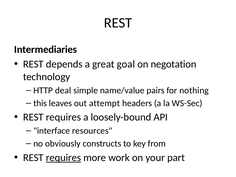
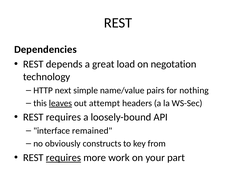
Intermediaries: Intermediaries -> Dependencies
goal: goal -> load
deal: deal -> next
leaves underline: none -> present
resources: resources -> remained
